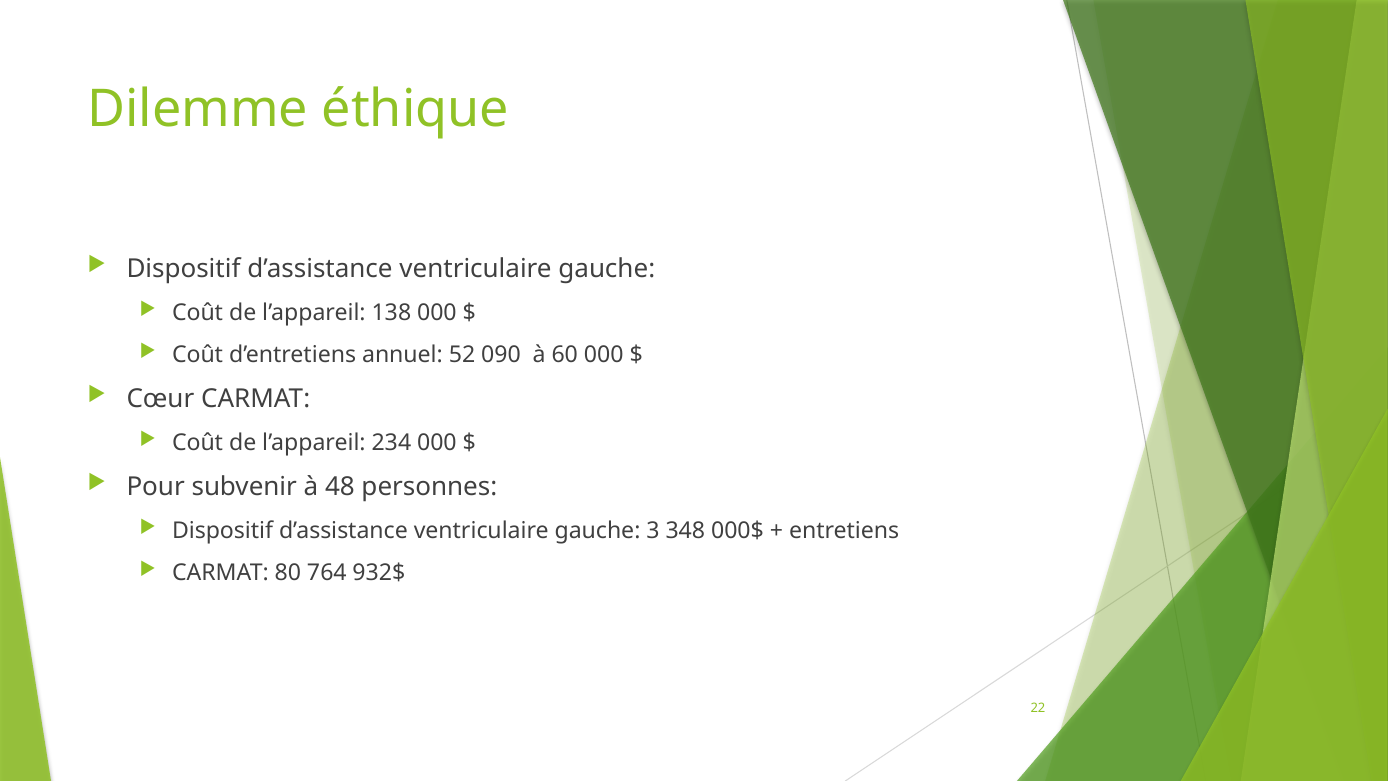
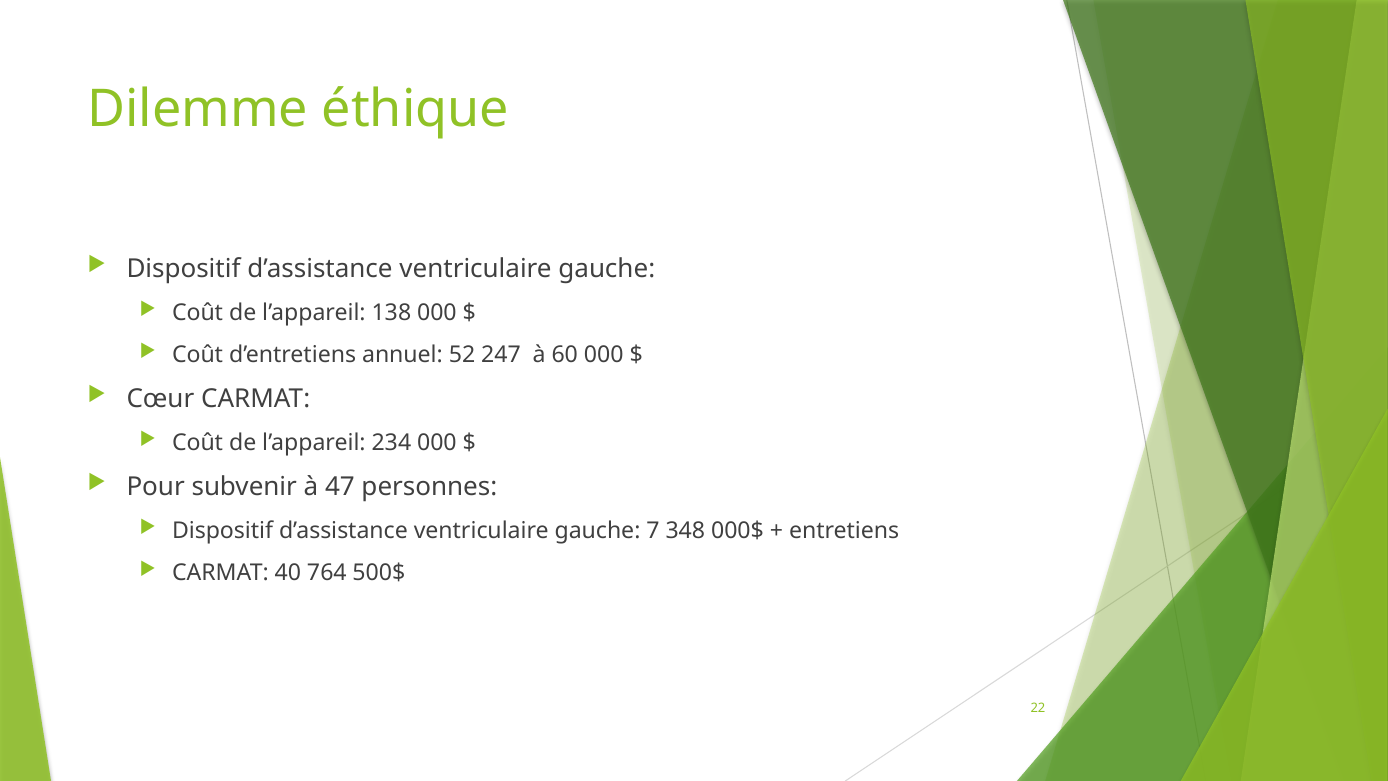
090: 090 -> 247
48: 48 -> 47
3: 3 -> 7
80: 80 -> 40
932$: 932$ -> 500$
